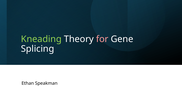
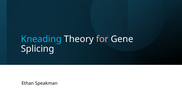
Kneading colour: light green -> light blue
